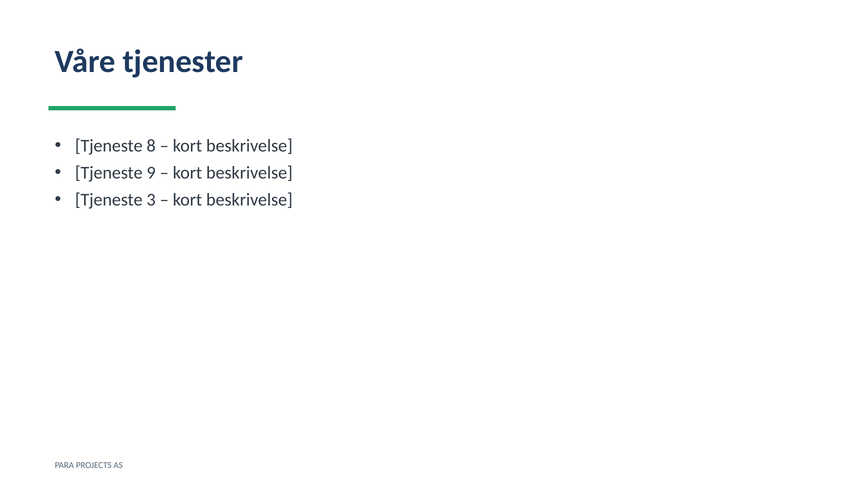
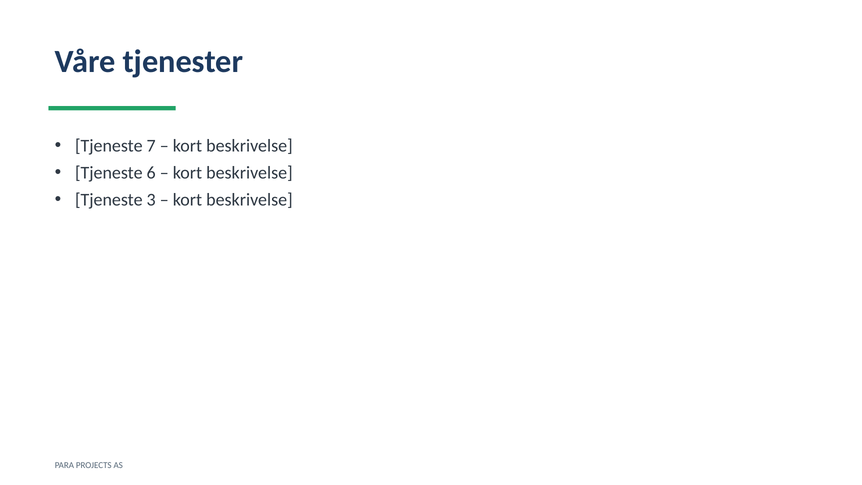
8: 8 -> 7
9: 9 -> 6
